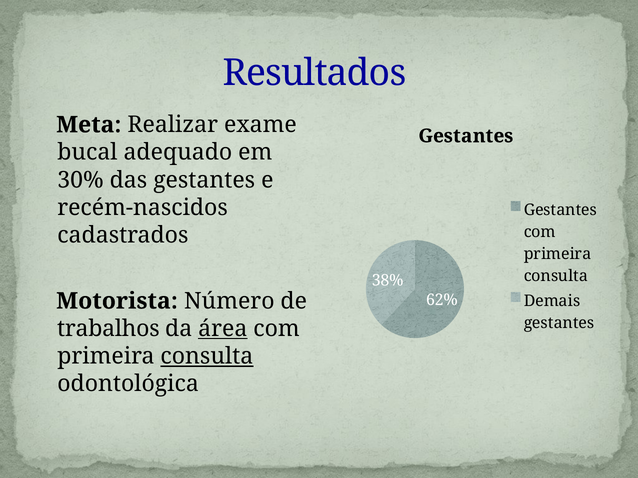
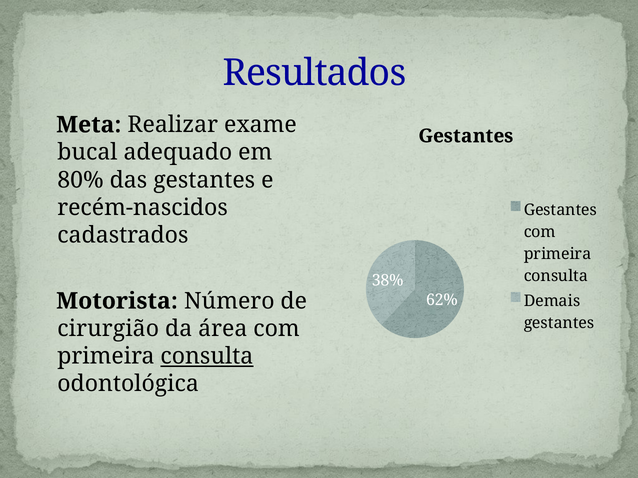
30%: 30% -> 80%
trabalhos: trabalhos -> cirurgião
área underline: present -> none
